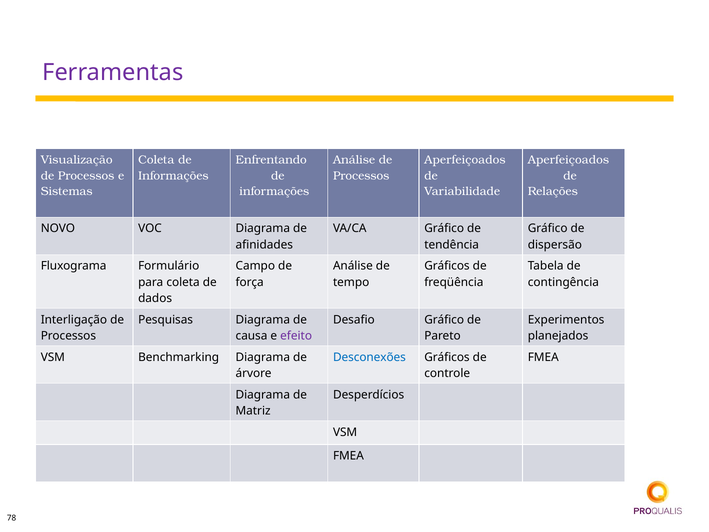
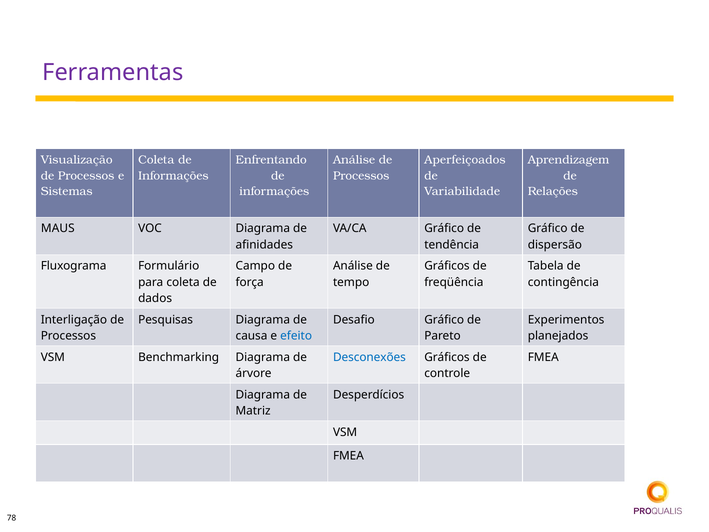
Aperfeiçoados at (568, 160): Aperfeiçoados -> Aprendizagem
NOVO: NOVO -> MAUS
efeito colour: purple -> blue
